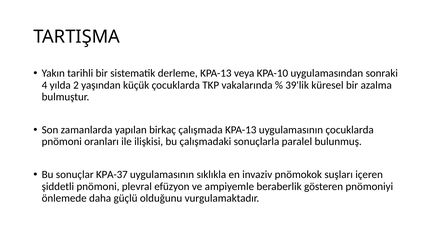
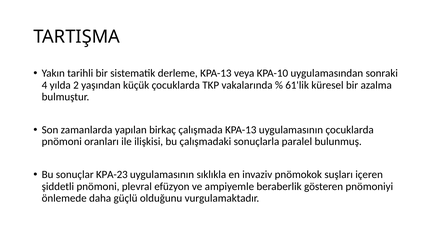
39'lik: 39'lik -> 61'lik
KPA-37: KPA-37 -> KPA-23
